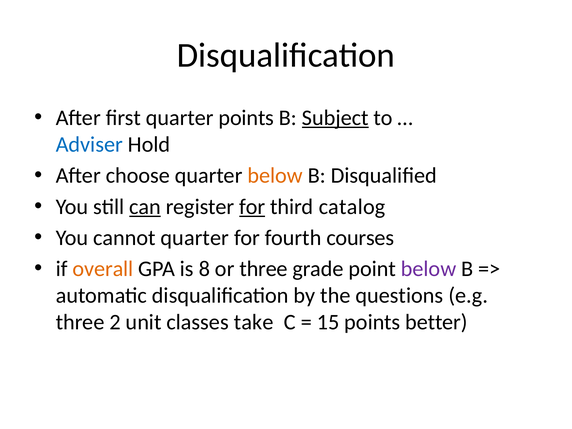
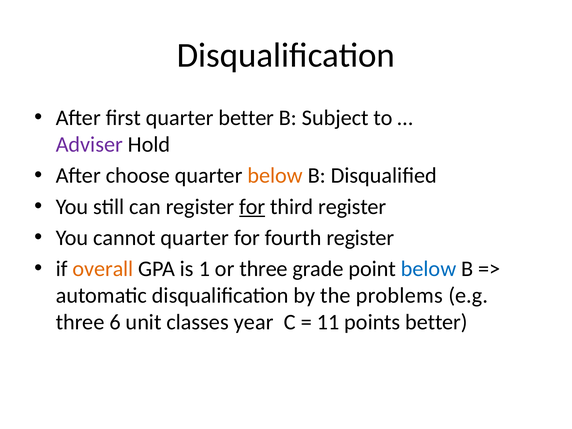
quarter points: points -> better
Subject underline: present -> none
Adviser colour: blue -> purple
can underline: present -> none
third catalog: catalog -> register
fourth courses: courses -> register
8: 8 -> 1
below at (429, 269) colour: purple -> blue
questions: questions -> problems
2: 2 -> 6
take: take -> year
15: 15 -> 11
